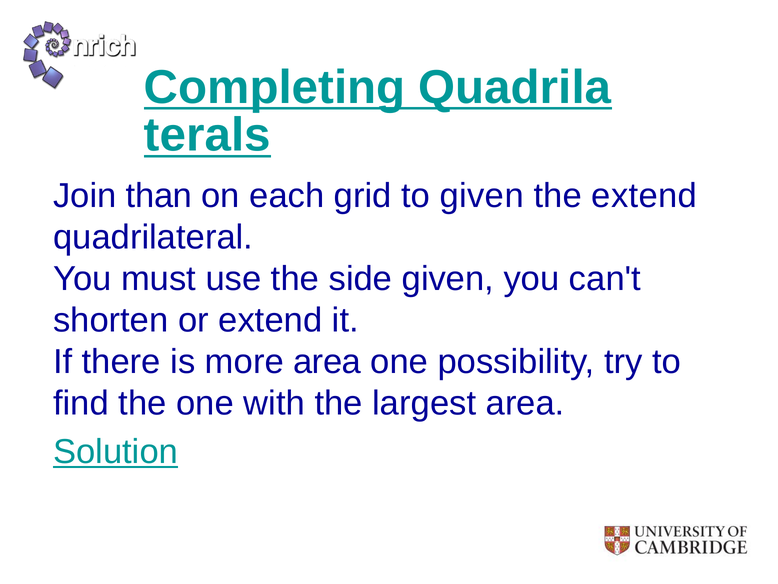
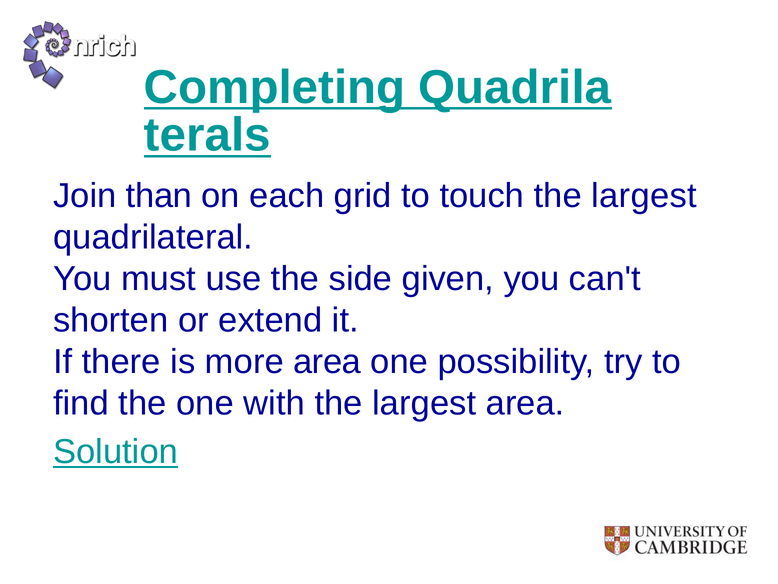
to given: given -> touch
extend at (644, 196): extend -> largest
